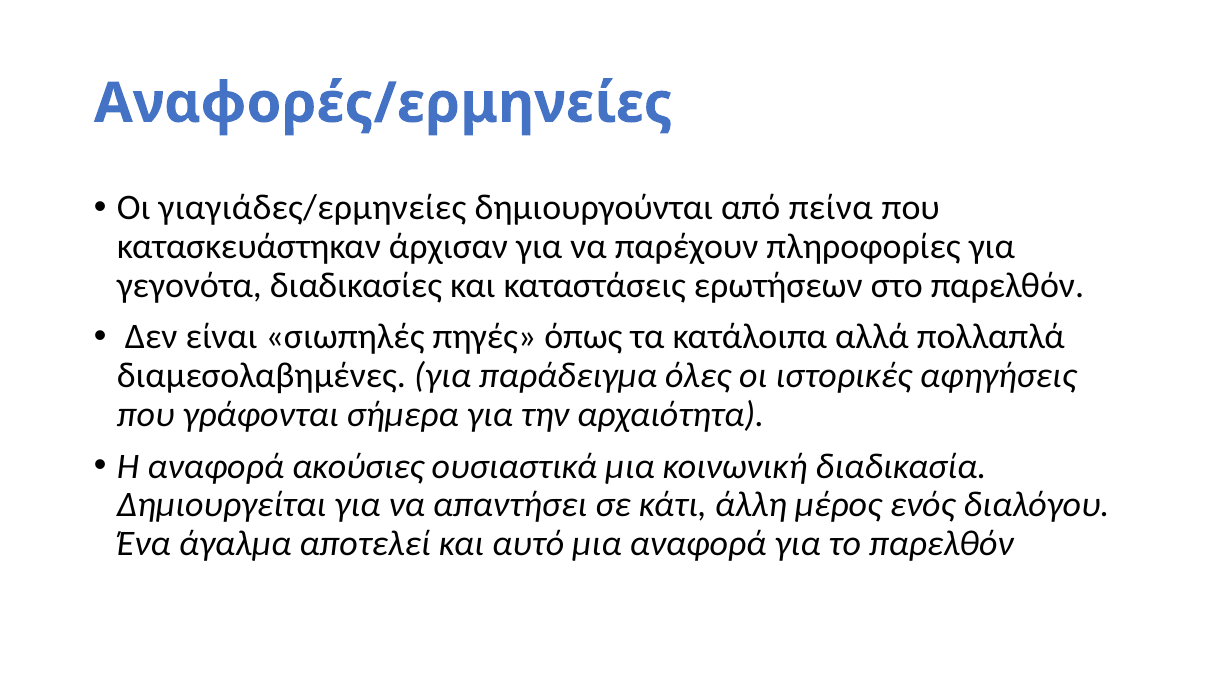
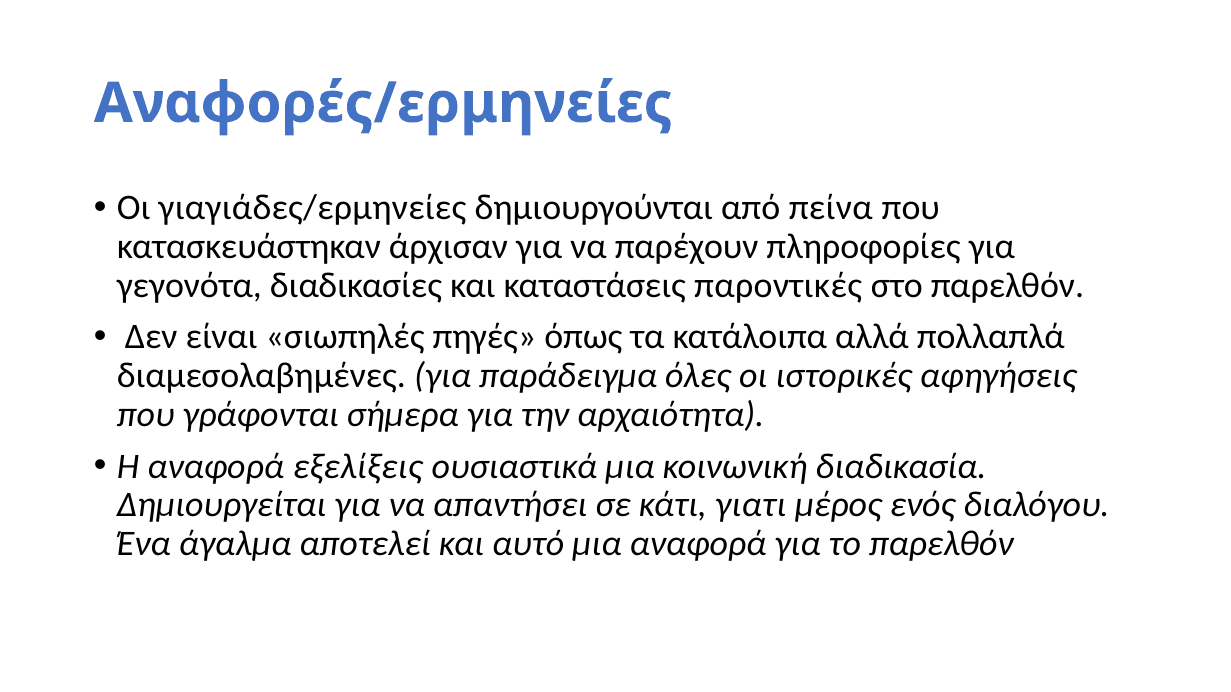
ερωτήσεων: ερωτήσεων -> παροντικές
ακούσιες: ακούσιες -> εξελίξεις
άλλη: άλλη -> γιατι
